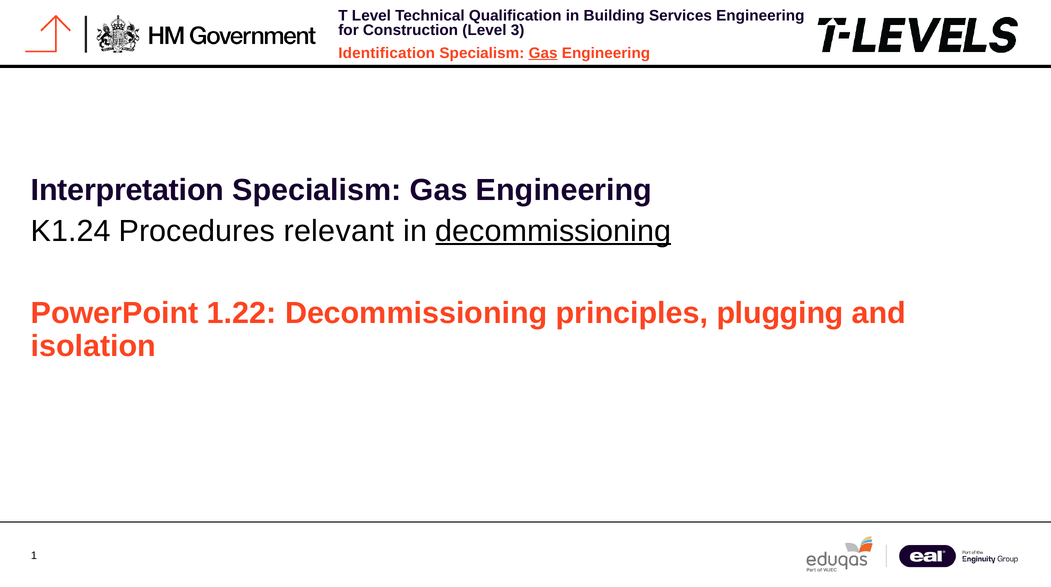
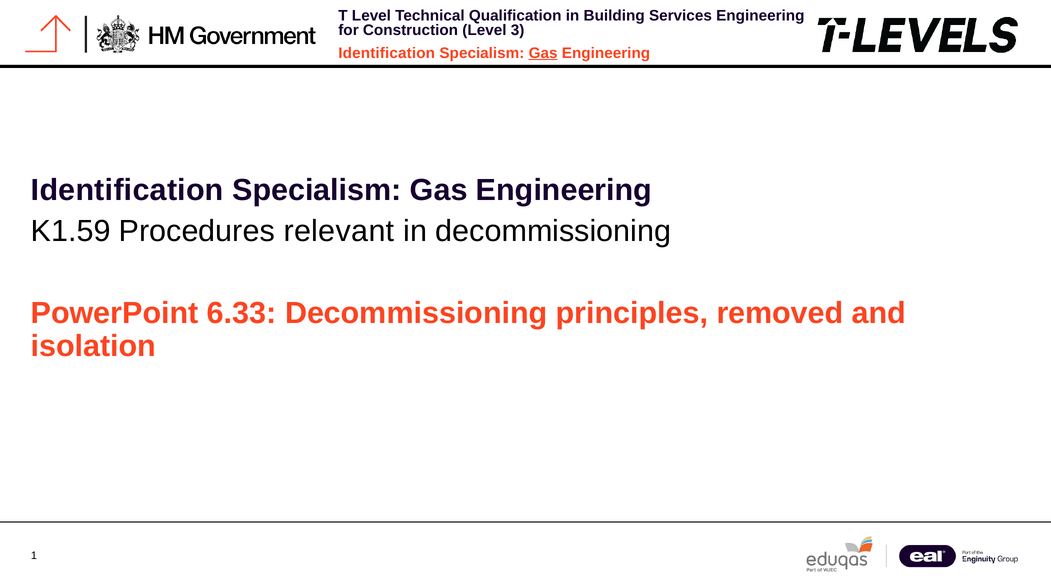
Interpretation at (127, 190): Interpretation -> Identification
K1.24: K1.24 -> K1.59
decommissioning at (553, 231) underline: present -> none
1.22: 1.22 -> 6.33
plugging: plugging -> removed
